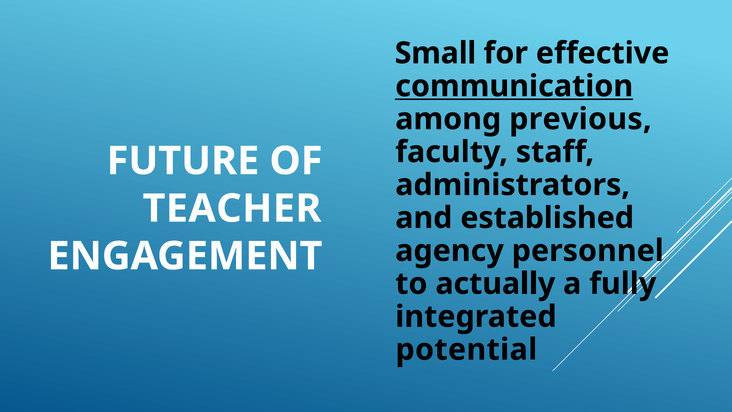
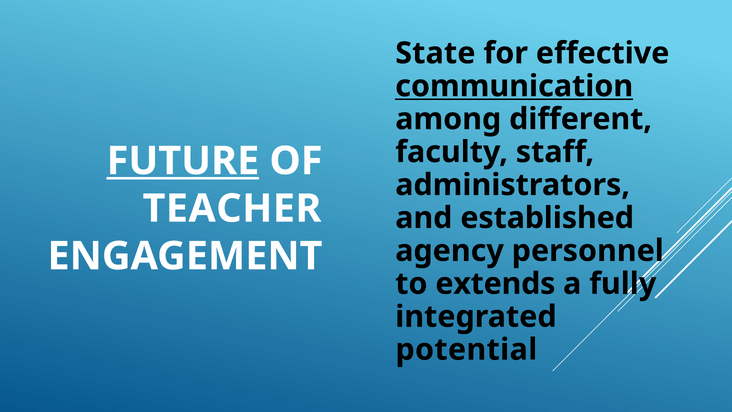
Small: Small -> State
previous: previous -> different
FUTURE underline: none -> present
actually: actually -> extends
